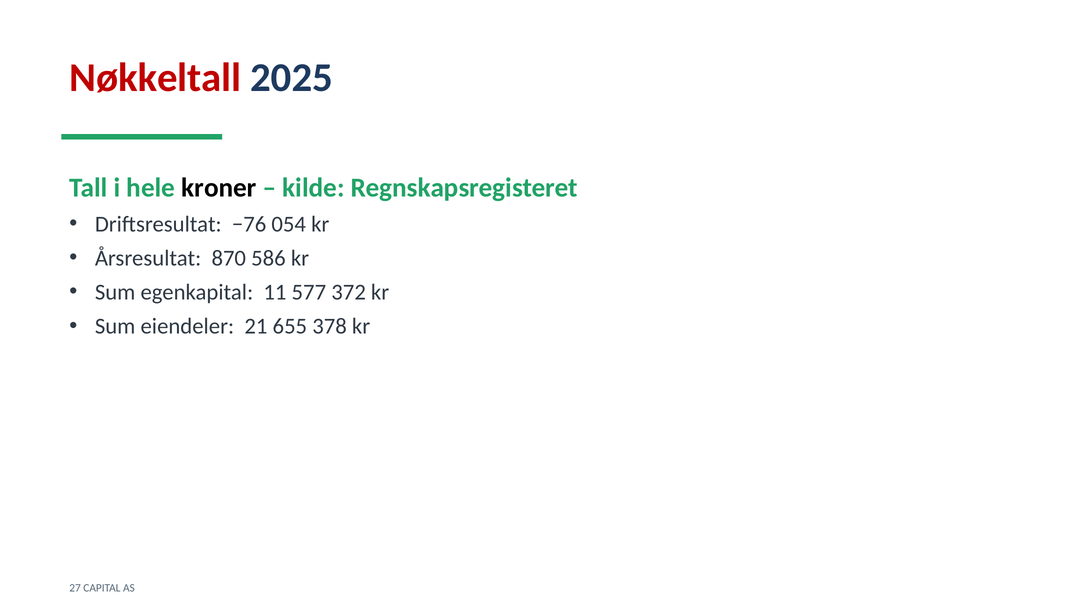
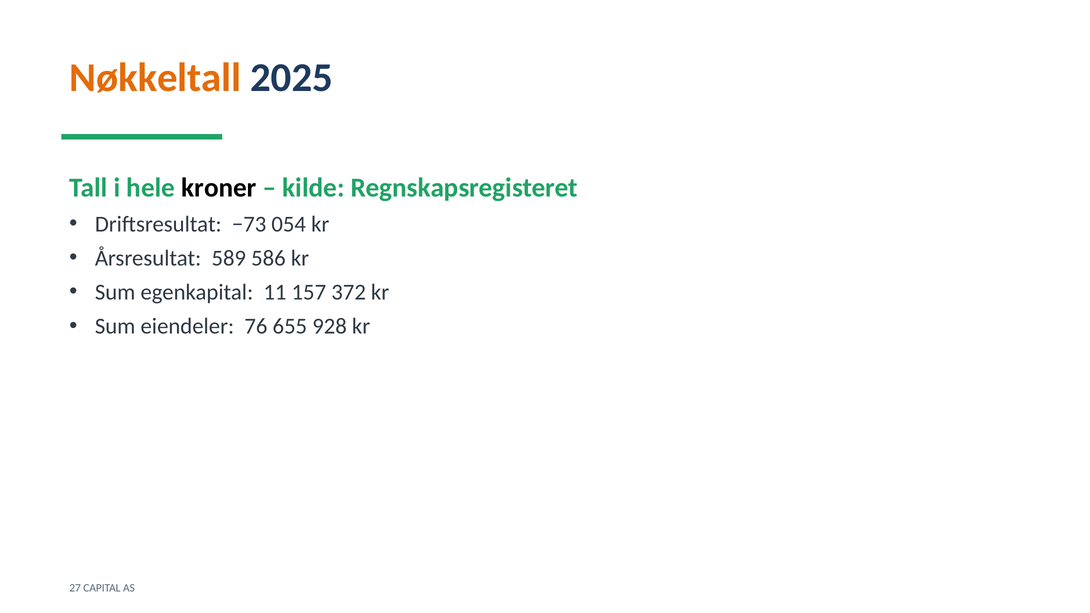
Nøkkeltall colour: red -> orange
−76: −76 -> −73
870: 870 -> 589
577: 577 -> 157
21: 21 -> 76
378: 378 -> 928
